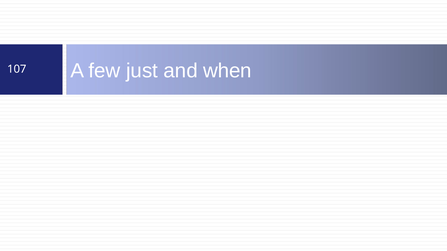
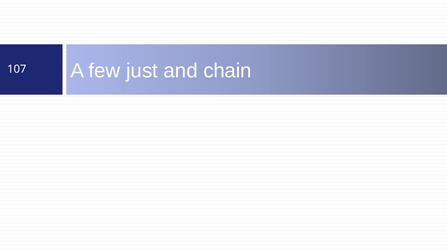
when: when -> chain
